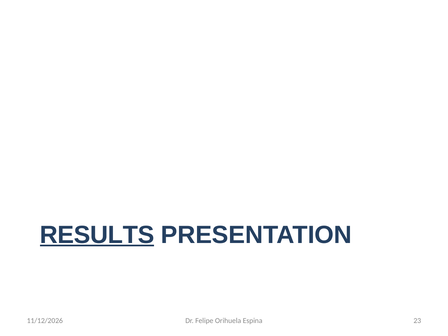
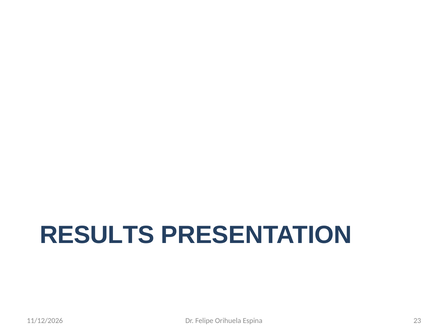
RESULTS underline: present -> none
